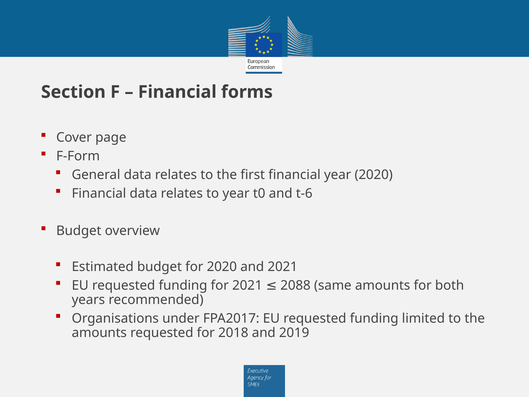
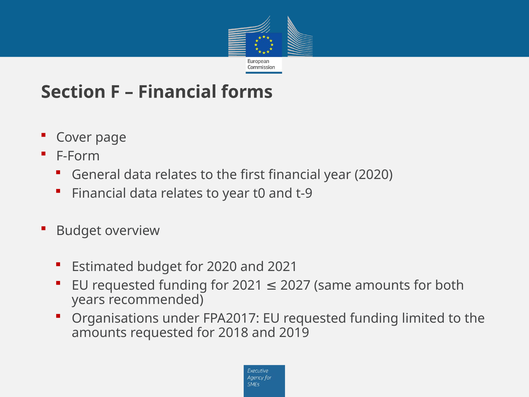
t-6: t-6 -> t-9
2088: 2088 -> 2027
